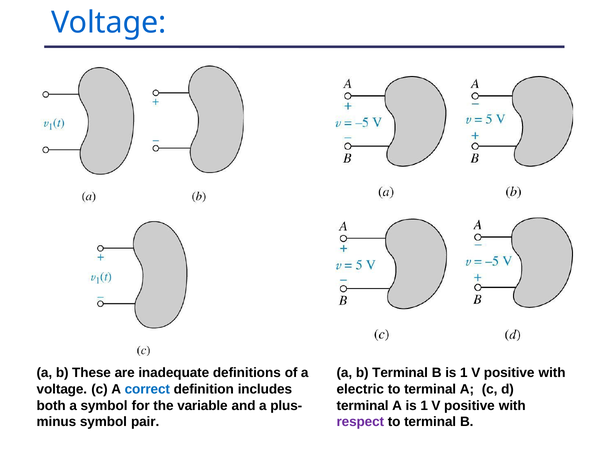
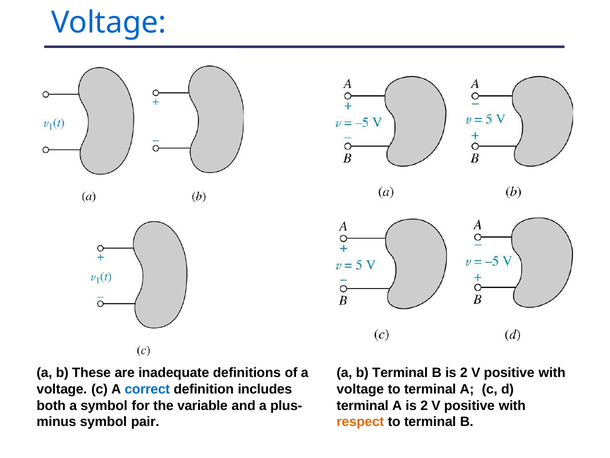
B is 1: 1 -> 2
electric at (360, 389): electric -> voltage
A is 1: 1 -> 2
respect colour: purple -> orange
